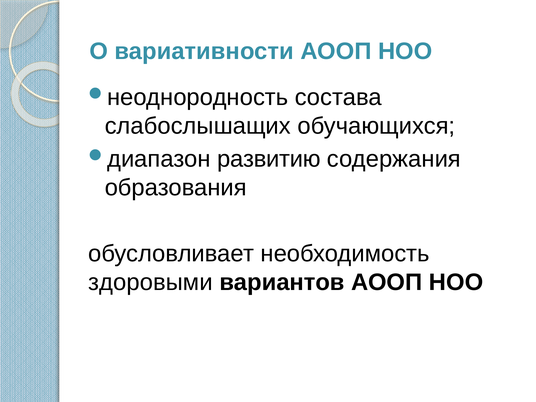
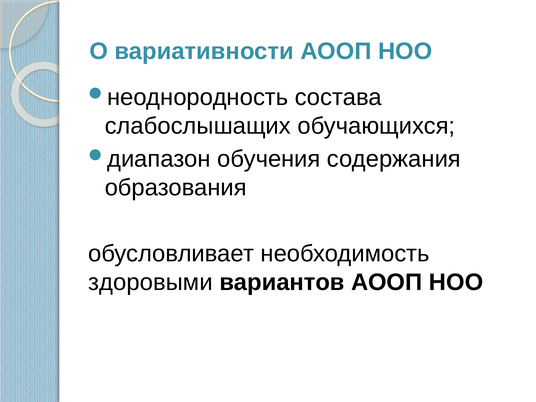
развитию: развитию -> обучения
